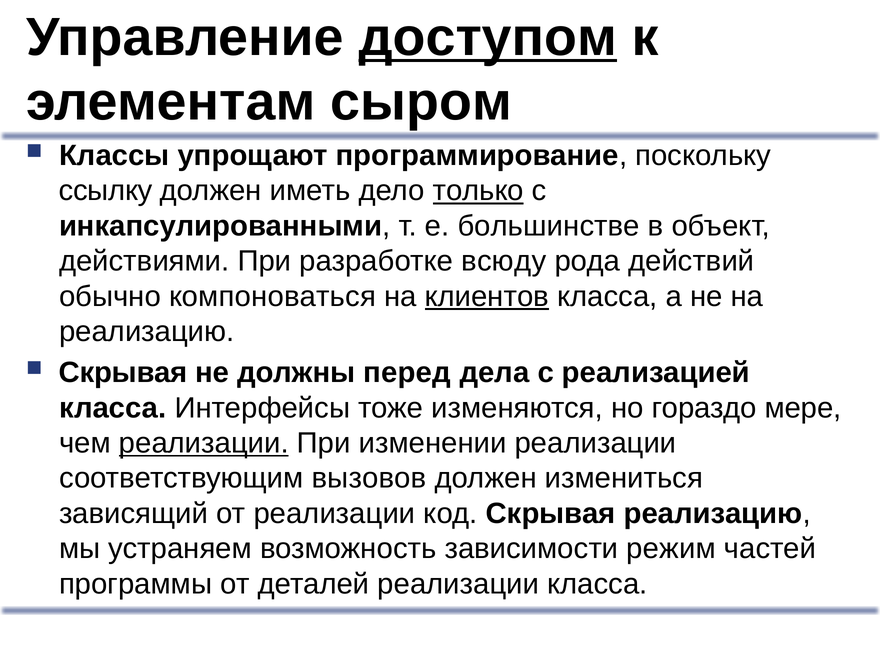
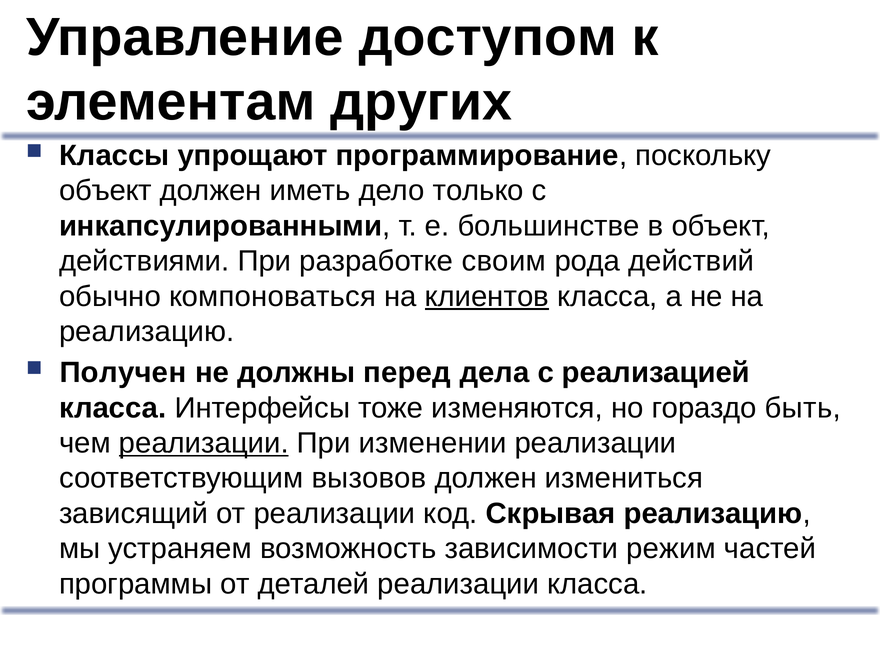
доступом underline: present -> none
сыром: сыром -> других
ссылку at (105, 191): ссылку -> объект
только underline: present -> none
всюду: всюду -> своим
Скрывая at (123, 373): Скрывая -> Получен
мере: мере -> быть
